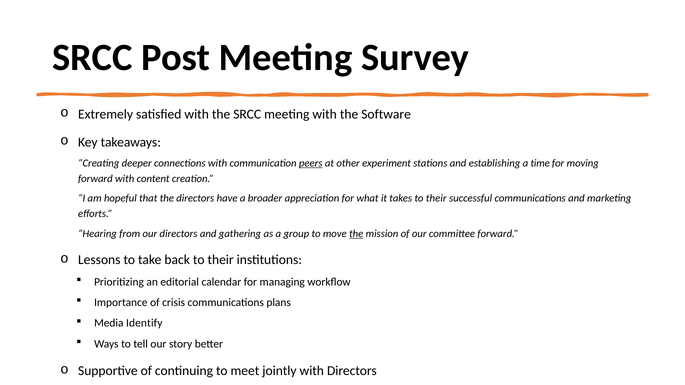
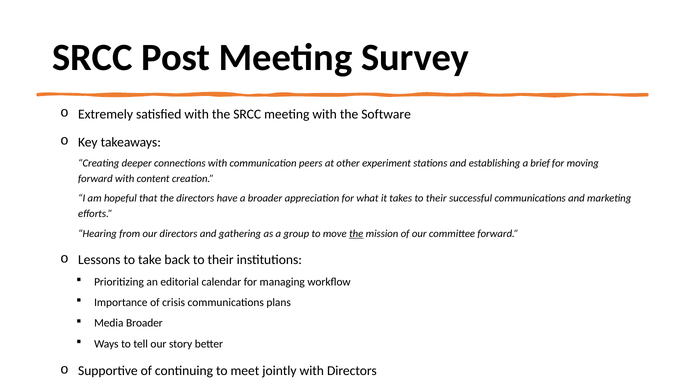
peers underline: present -> none
time: time -> brief
Media Identify: Identify -> Broader
